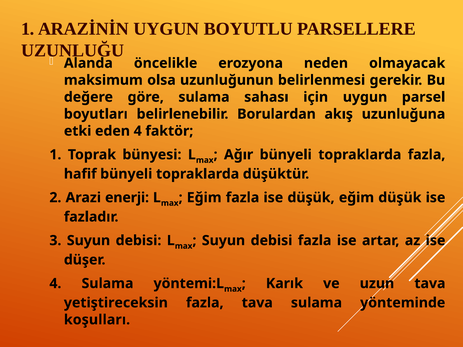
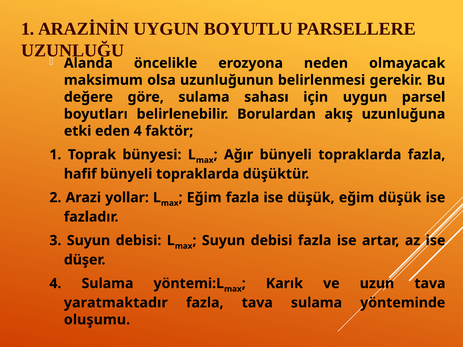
enerji: enerji -> yollar
yetiştireceksin: yetiştireceksin -> yaratmaktadır
koşulları: koşulları -> oluşumu
